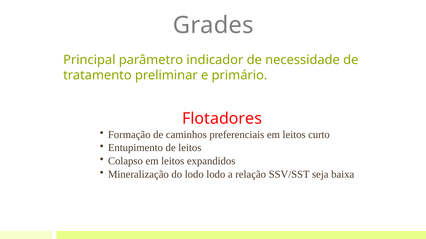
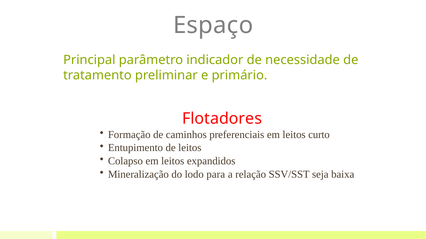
Grades: Grades -> Espaço
lodo lodo: lodo -> para
